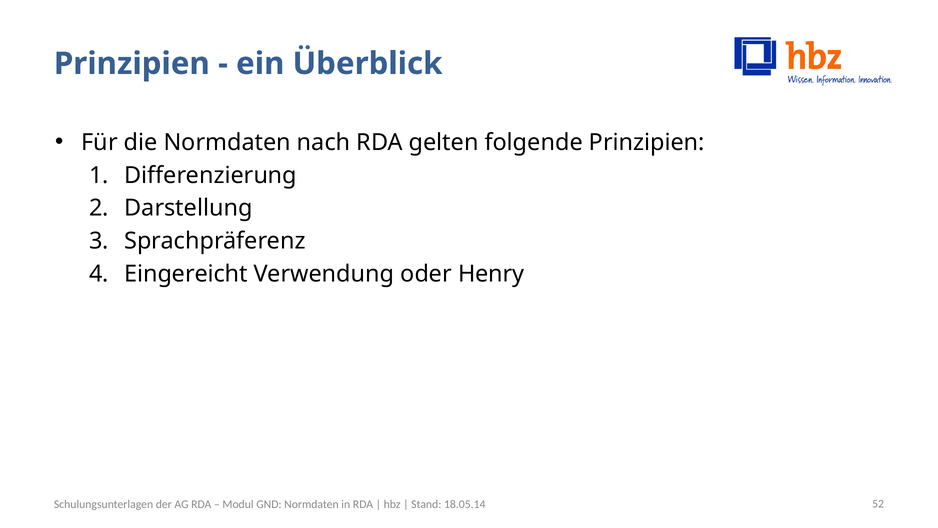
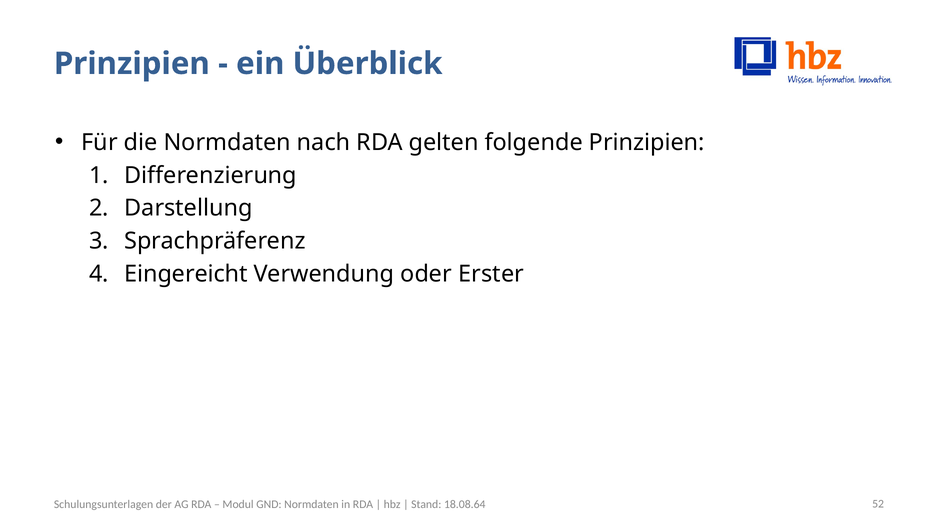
Henry: Henry -> Erster
18.05.14: 18.05.14 -> 18.08.64
